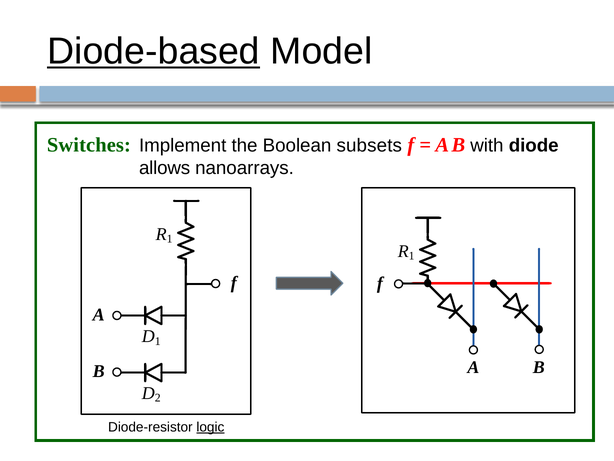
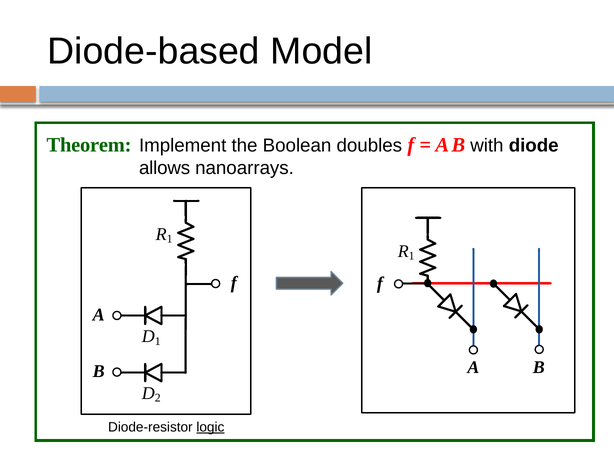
Diode-based underline: present -> none
Switches: Switches -> Theorem
subsets: subsets -> doubles
